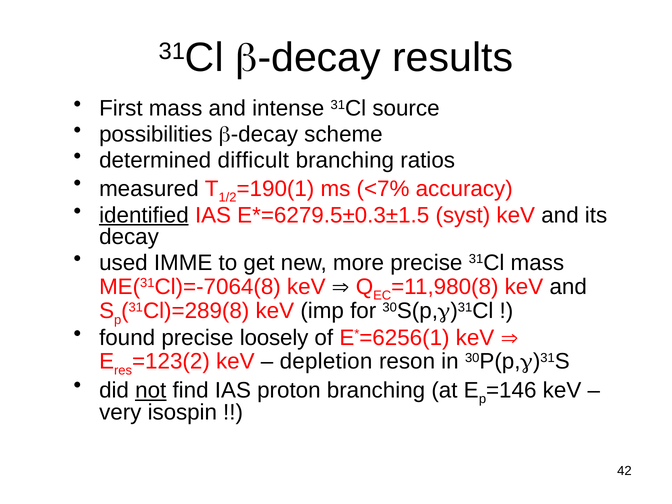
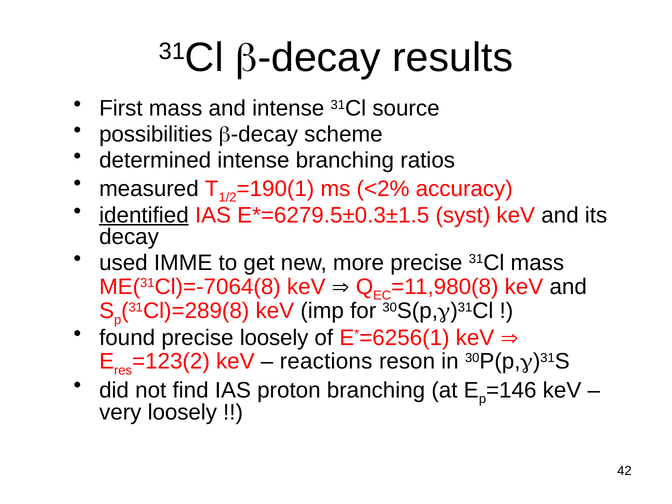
determined difficult: difficult -> intense
<7%: <7% -> <2%
depletion: depletion -> reactions
not underline: present -> none
very isospin: isospin -> loosely
